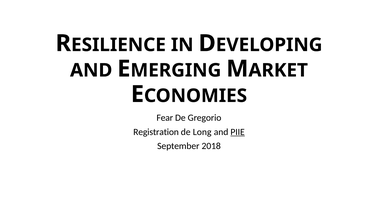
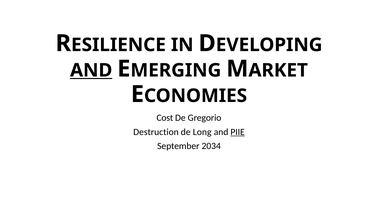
AND at (91, 71) underline: none -> present
Fear: Fear -> Cost
Registration: Registration -> Destruction
2018: 2018 -> 2034
